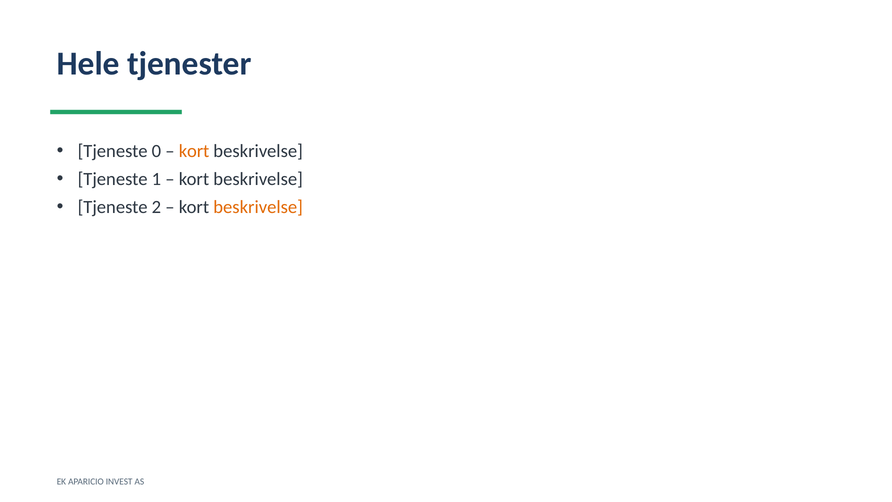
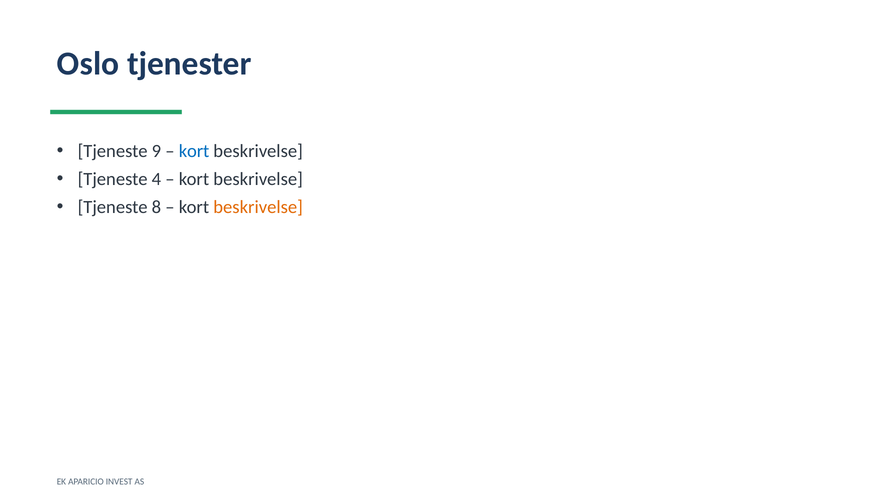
Hele: Hele -> Oslo
0: 0 -> 9
kort at (194, 151) colour: orange -> blue
1: 1 -> 4
2: 2 -> 8
